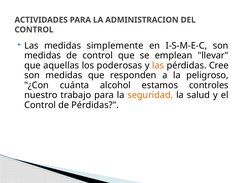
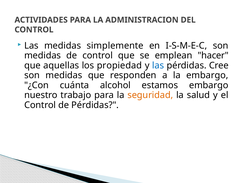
llevar: llevar -> hacer
poderosas: poderosas -> propiedad
las at (158, 65) colour: orange -> blue
la peligroso: peligroso -> embargo
estamos controles: controles -> embargo
